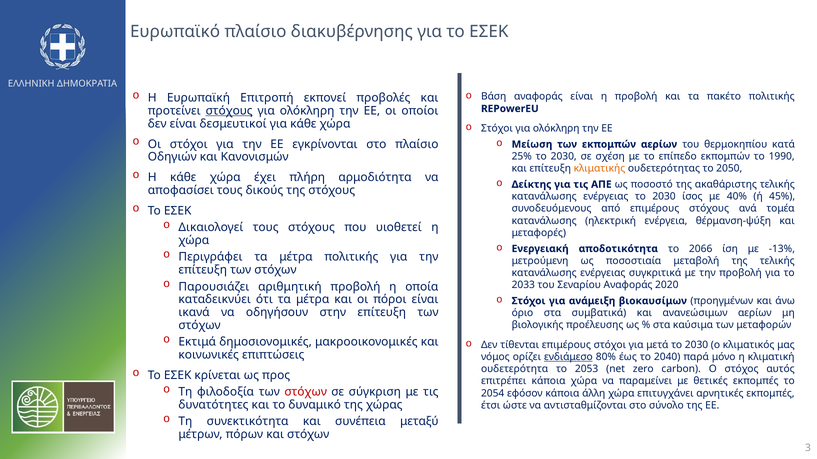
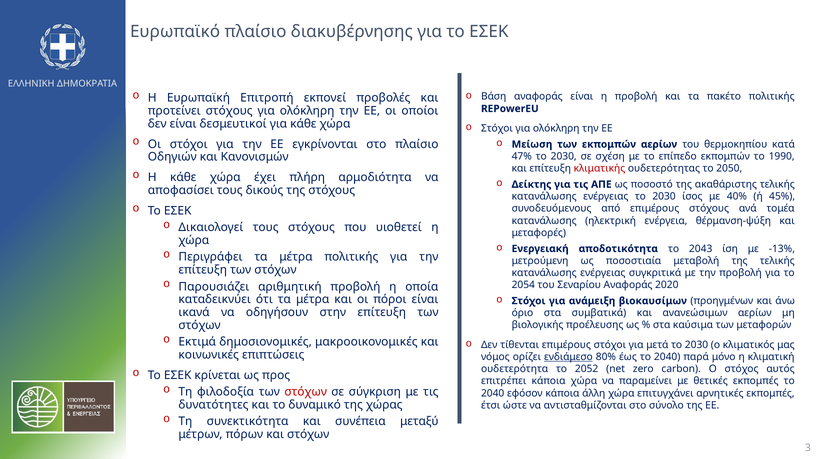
στόχους at (229, 111) underline: present -> none
25%: 25% -> 47%
κλιματικής colour: orange -> red
2066: 2066 -> 2043
2033: 2033 -> 2054
2053: 2053 -> 2052
2054 at (493, 394): 2054 -> 2040
